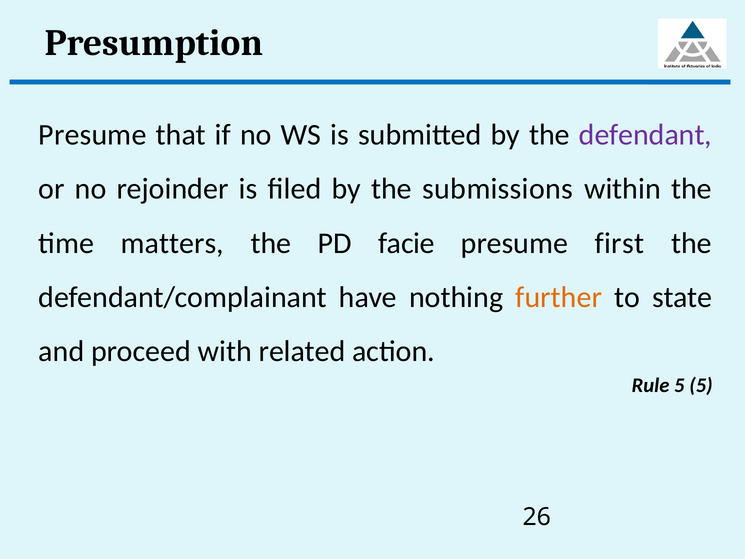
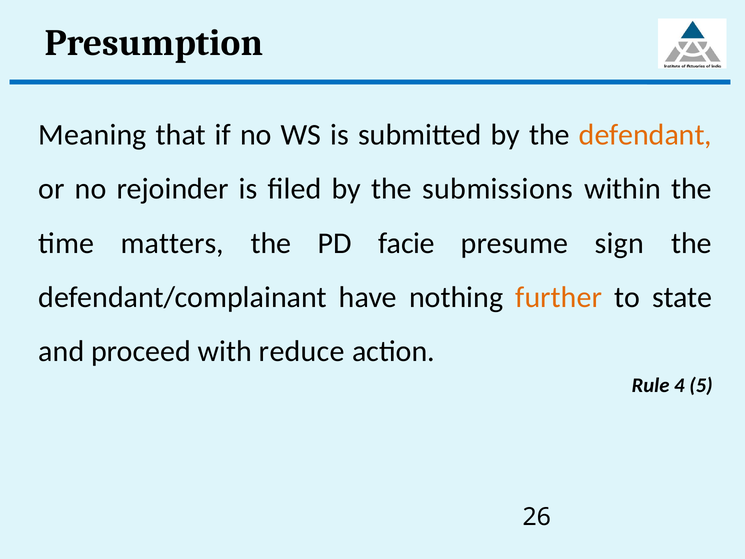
Presume at (92, 135): Presume -> Meaning
defendant colour: purple -> orange
first: first -> sign
related: related -> reduce
Rule 5: 5 -> 4
